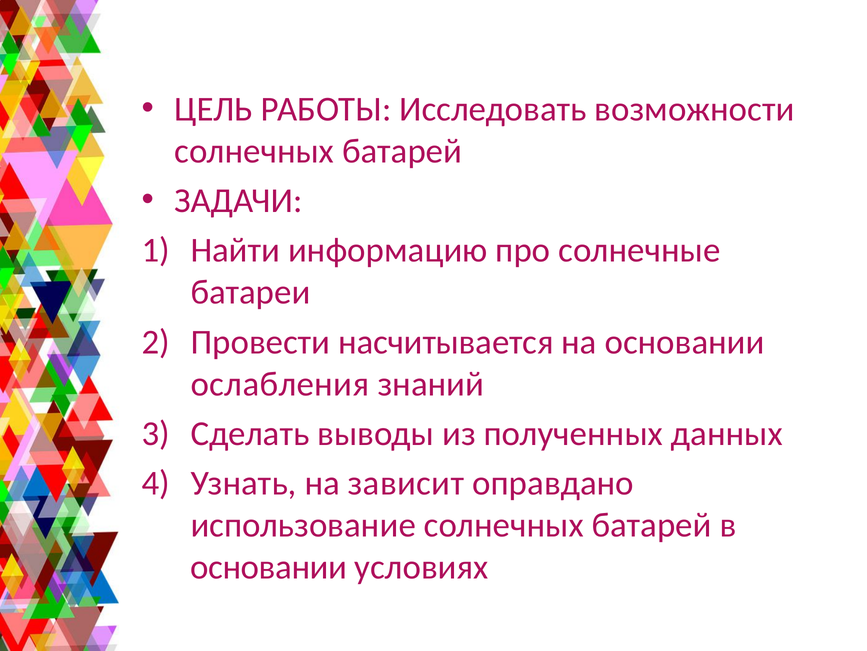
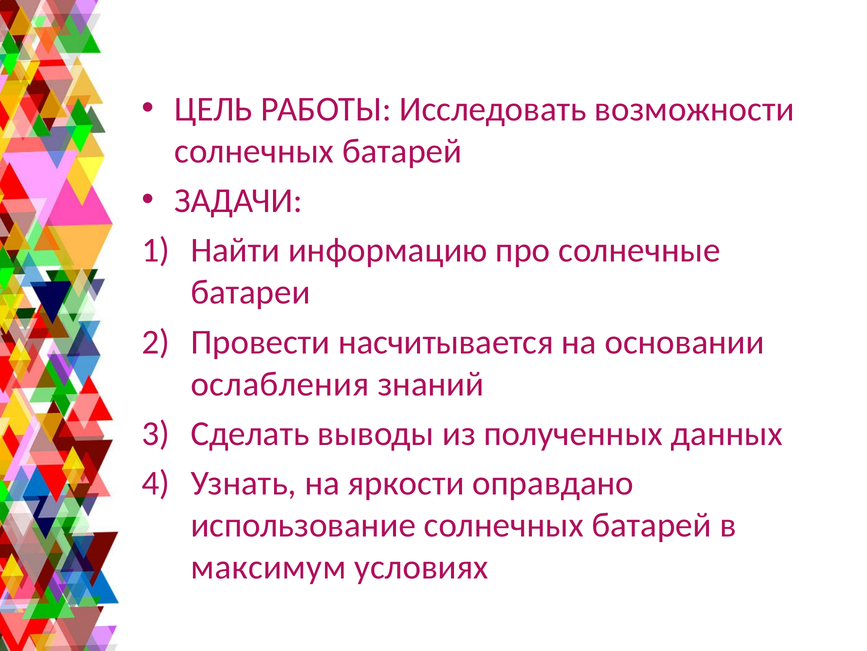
зависит: зависит -> яркости
основании at (269, 567): основании -> максимум
